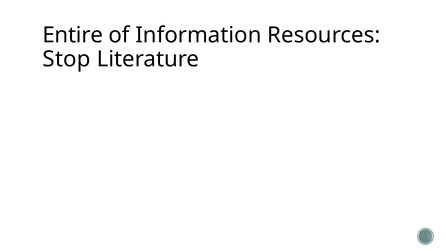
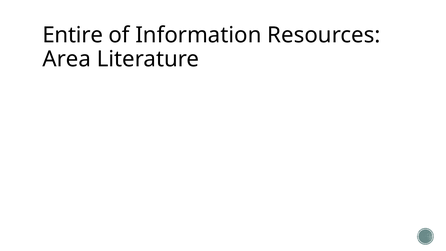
Stop: Stop -> Area
